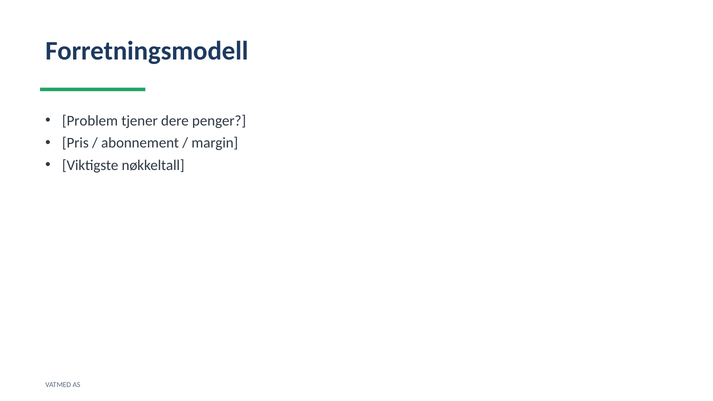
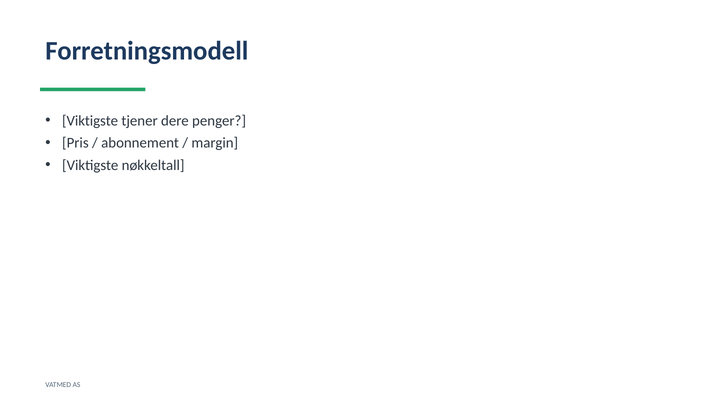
Problem at (90, 121): Problem -> Viktigste
